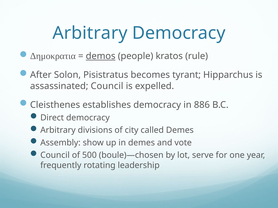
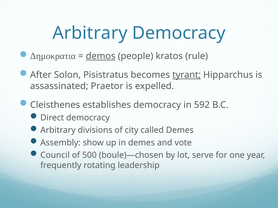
tyrant underline: none -> present
assassinated Council: Council -> Praetor
886: 886 -> 592
